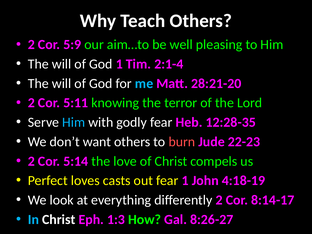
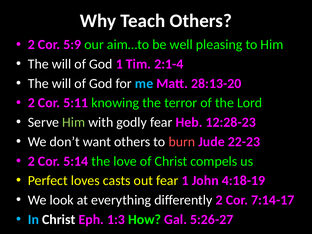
28:21-20: 28:21-20 -> 28:13-20
Him at (74, 122) colour: light blue -> light green
12:28-35: 12:28-35 -> 12:28-23
8:14-17: 8:14-17 -> 7:14-17
8:26-27: 8:26-27 -> 5:26-27
